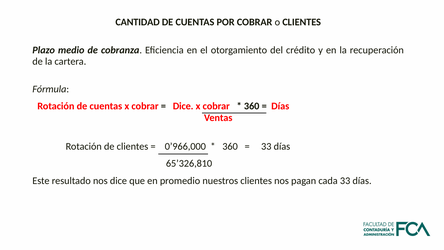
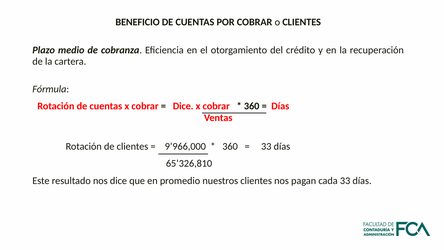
CANTIDAD: CANTIDAD -> BENEFICIO
0’966,000: 0’966,000 -> 9’966,000
